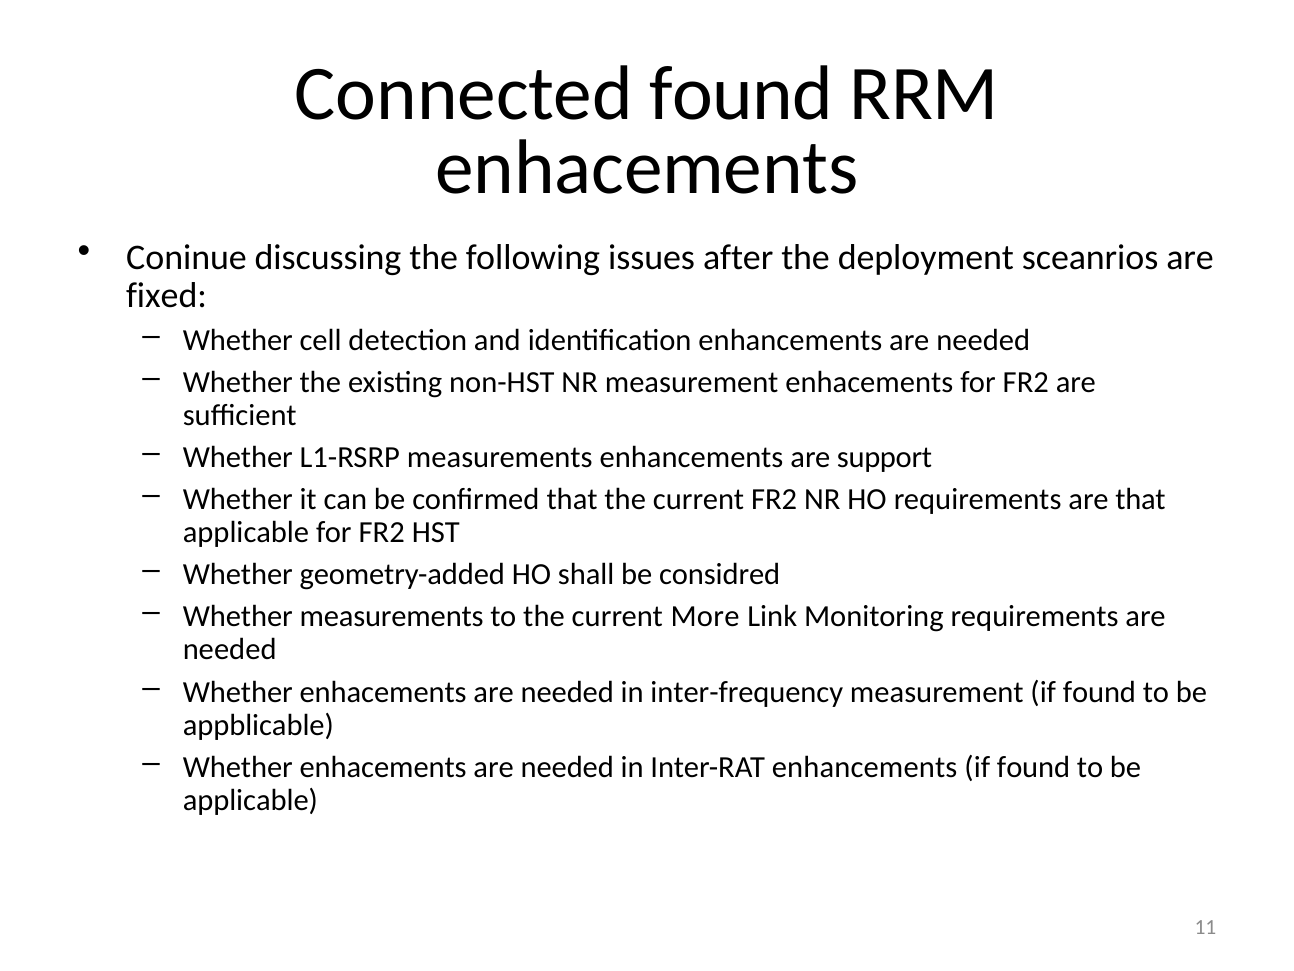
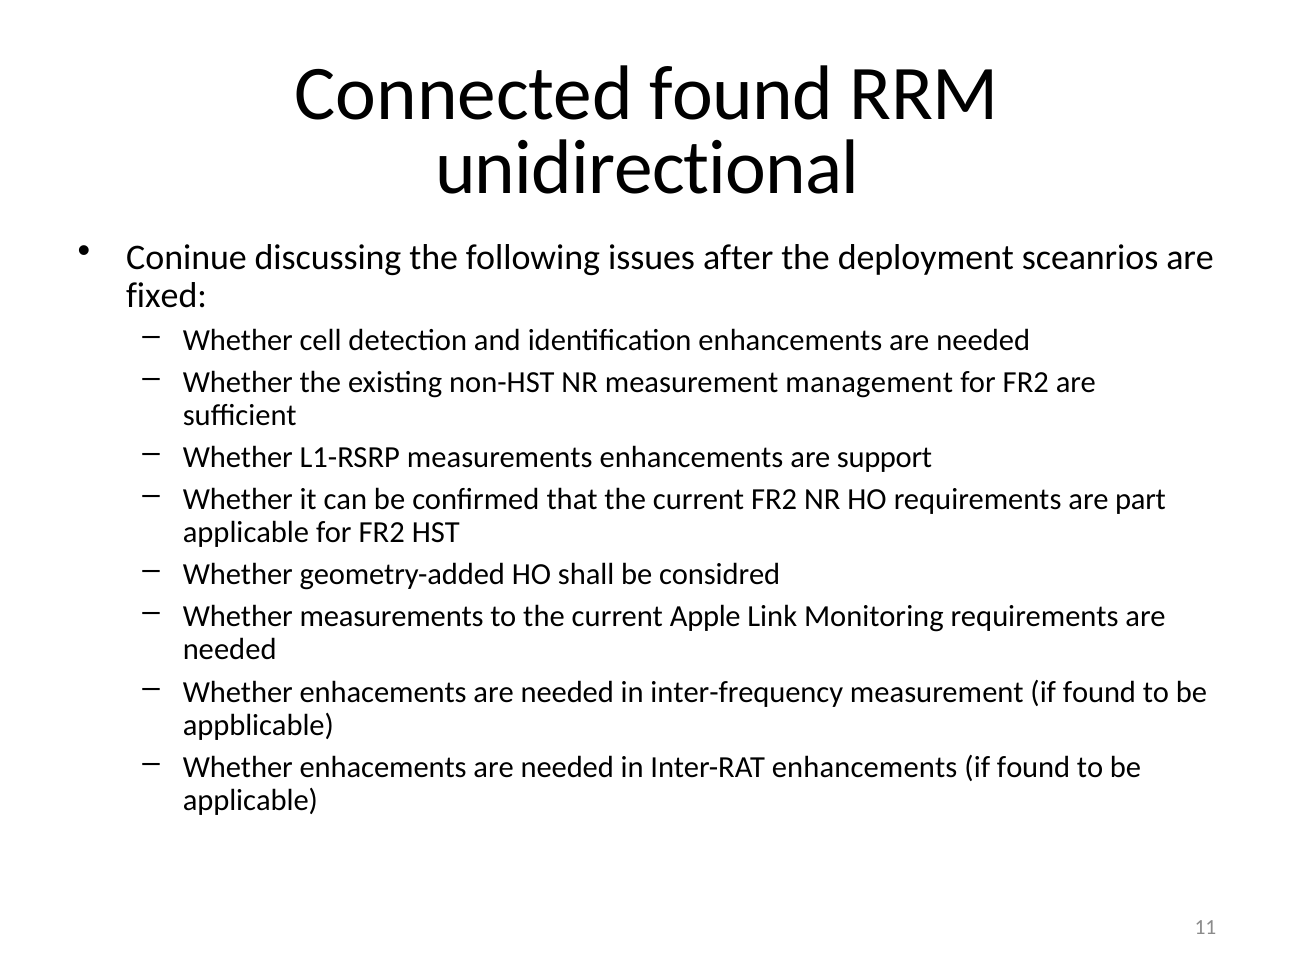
enhacements at (647, 168): enhacements -> unidirectional
measurement enhacements: enhacements -> management
are that: that -> part
More: More -> Apple
